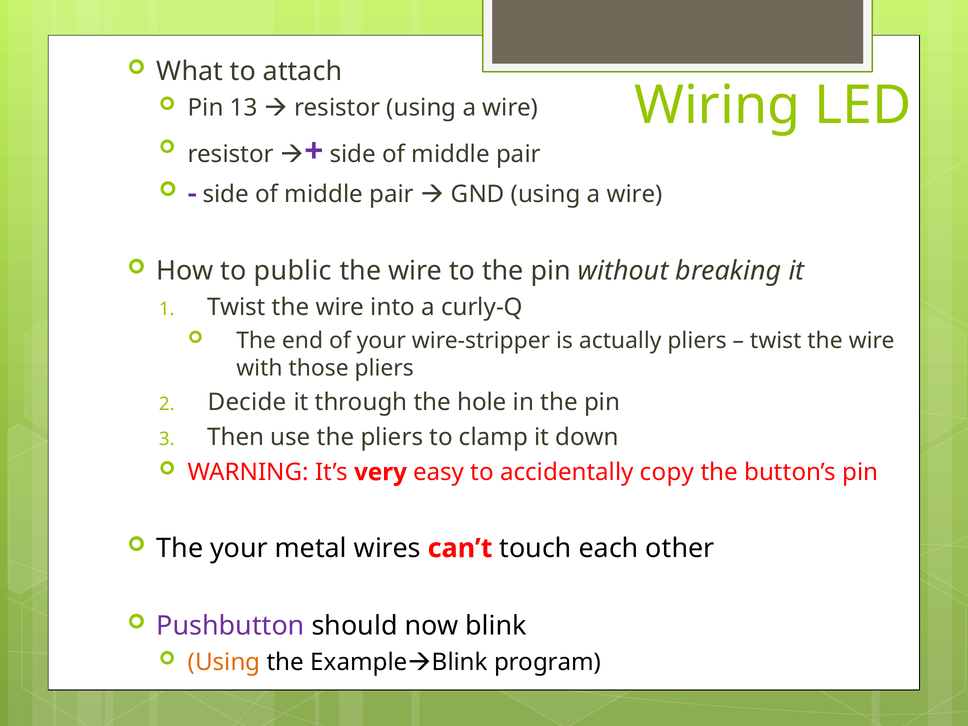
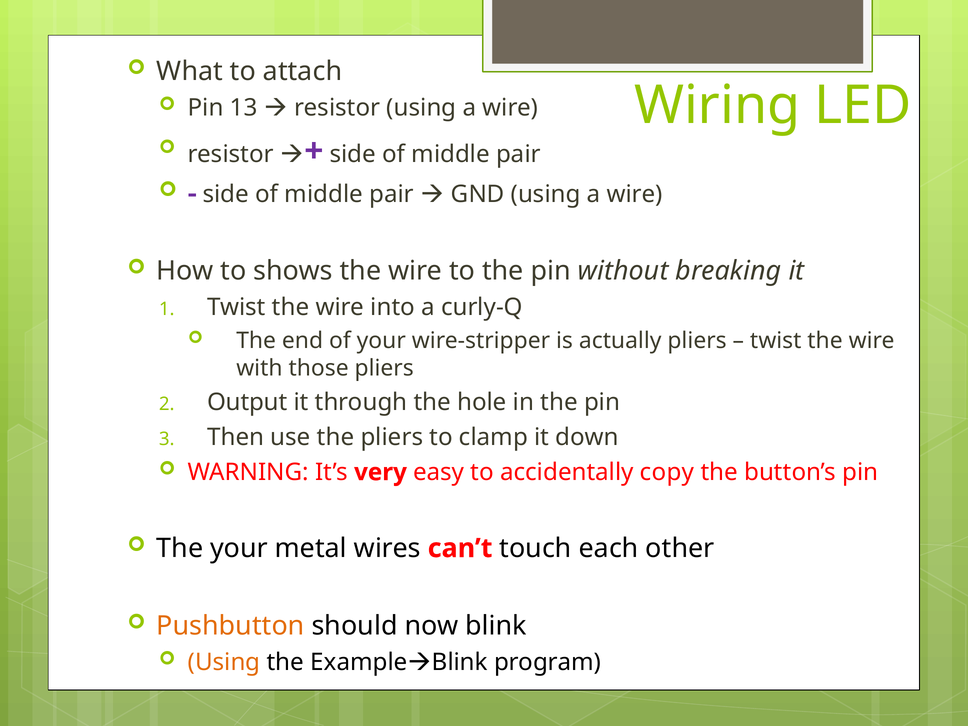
public: public -> shows
Decide: Decide -> Output
Pushbutton colour: purple -> orange
